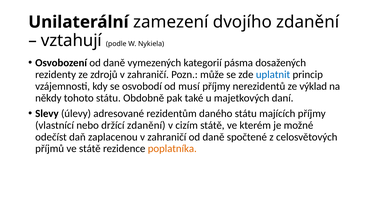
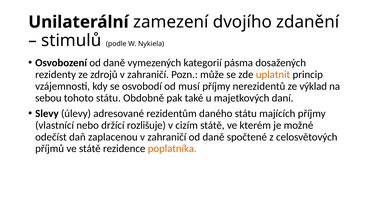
vztahují: vztahují -> stimulů
uplatnit colour: blue -> orange
někdy: někdy -> sebou
držící zdanění: zdanění -> rozlišuje
